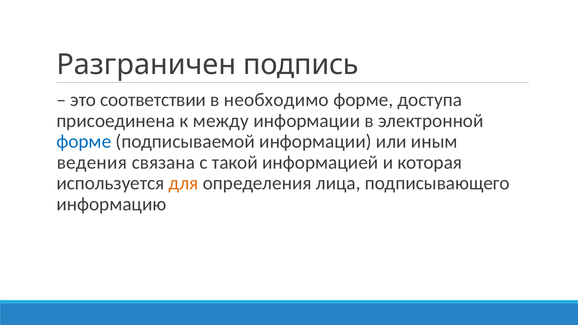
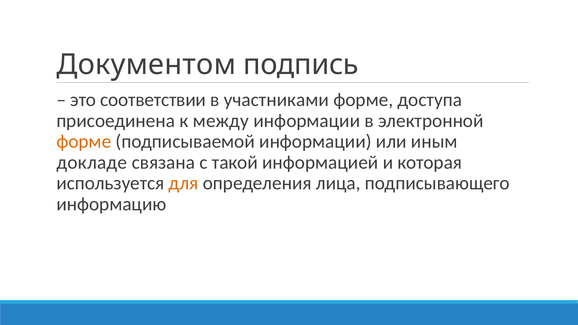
Разграничен: Разграничен -> Документом
необходимо: необходимо -> участниками
форме at (84, 142) colour: blue -> orange
ведения: ведения -> докладе
